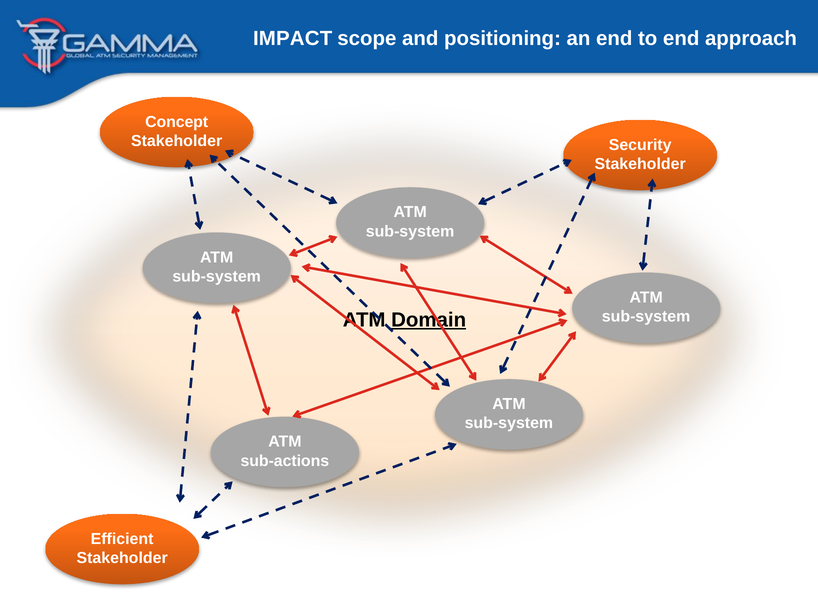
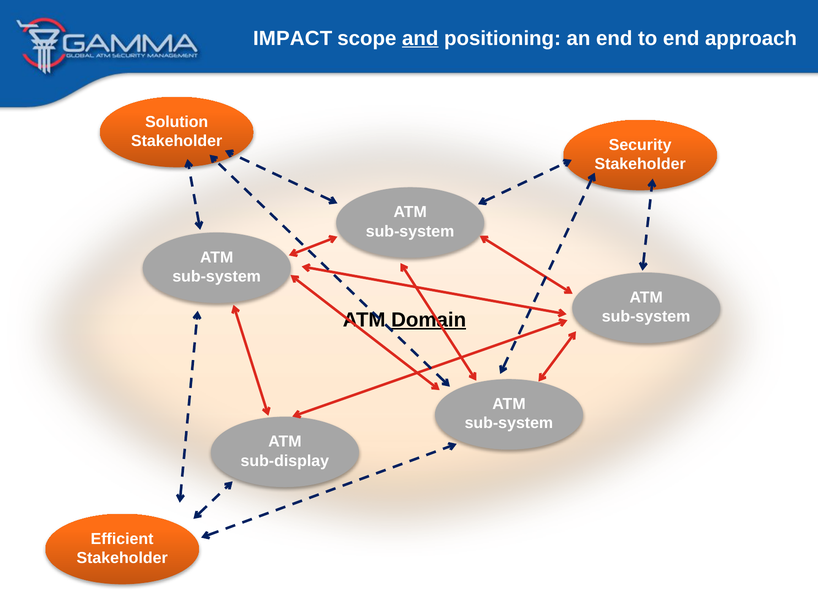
and underline: none -> present
Concept: Concept -> Solution
sub-actions: sub-actions -> sub-display
